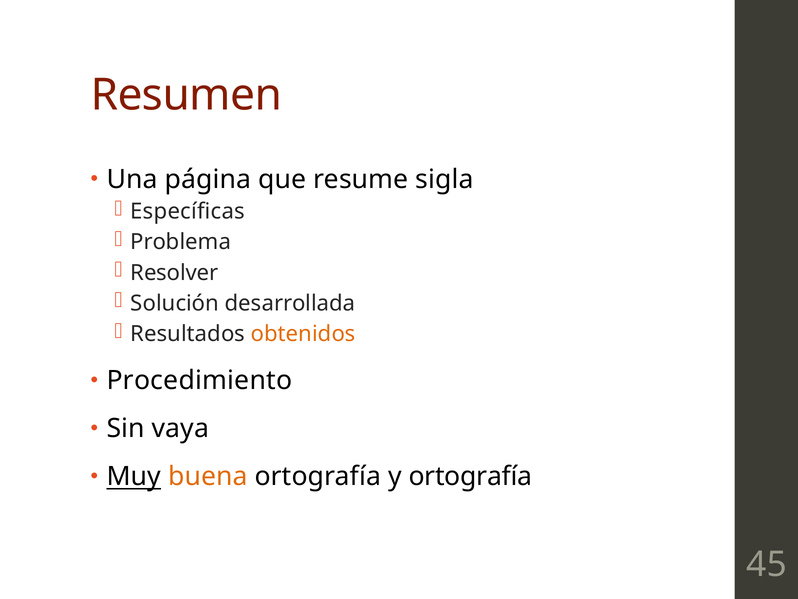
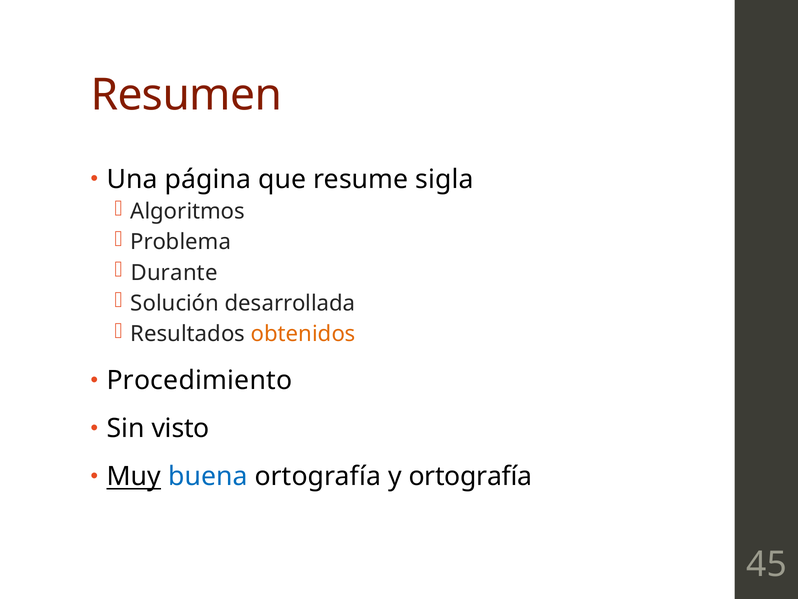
Específicas: Específicas -> Algoritmos
Resolver: Resolver -> Durante
vaya: vaya -> visto
buena colour: orange -> blue
